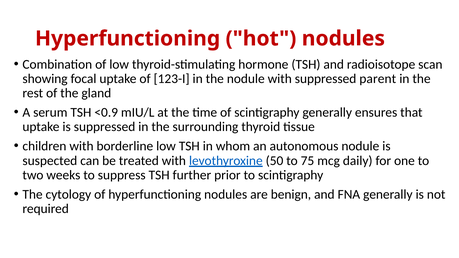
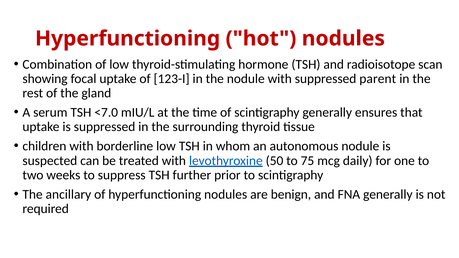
<0.9: <0.9 -> <7.0
cytology: cytology -> ancillary
